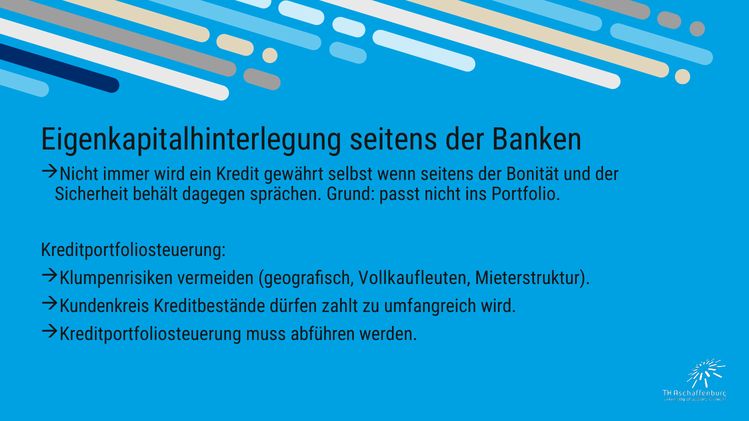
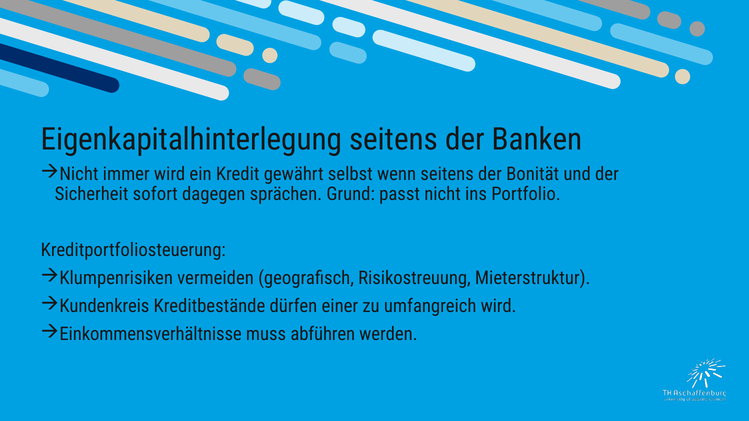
behält: behält -> sofort
Vollkaufleuten: Vollkaufleuten -> Risikostreuung
zahlt: zahlt -> einer
Kreditportfoliosteuerung at (150, 335): Kreditportfoliosteuerung -> Einkommensverhältnisse
